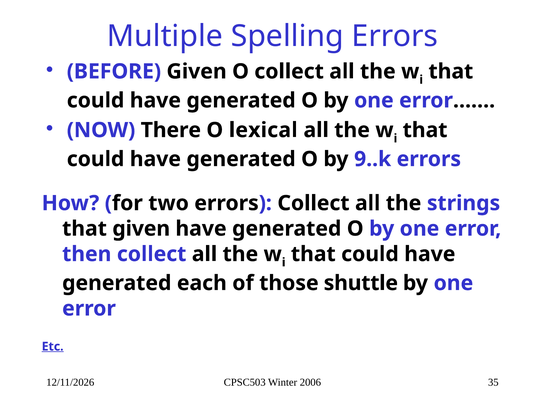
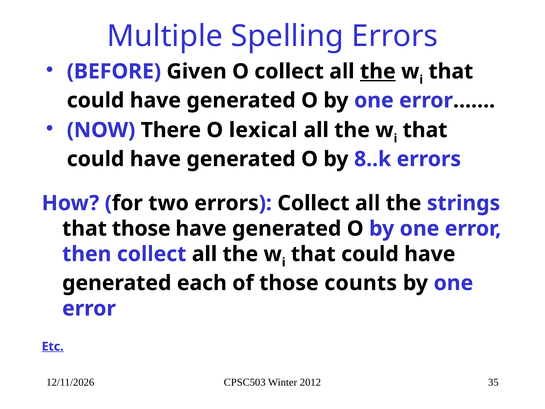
the at (378, 71) underline: none -> present
9..k: 9..k -> 8..k
that given: given -> those
shuttle: shuttle -> counts
2006: 2006 -> 2012
